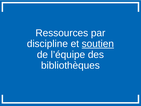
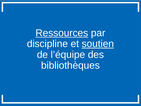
Ressources underline: none -> present
